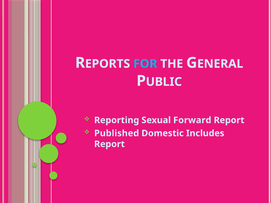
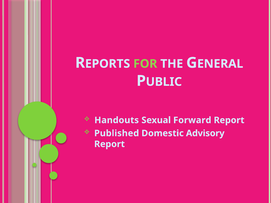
FOR colour: light blue -> light green
Reporting: Reporting -> Handouts
Includes: Includes -> Advisory
